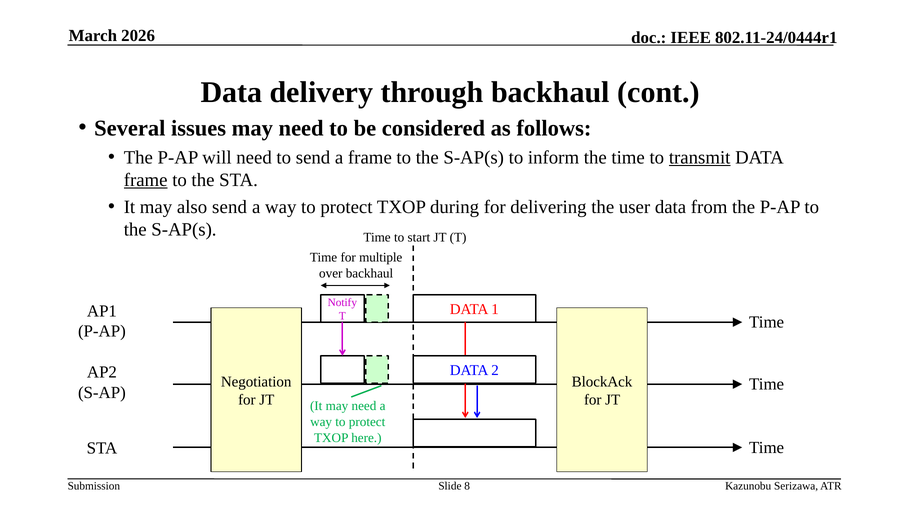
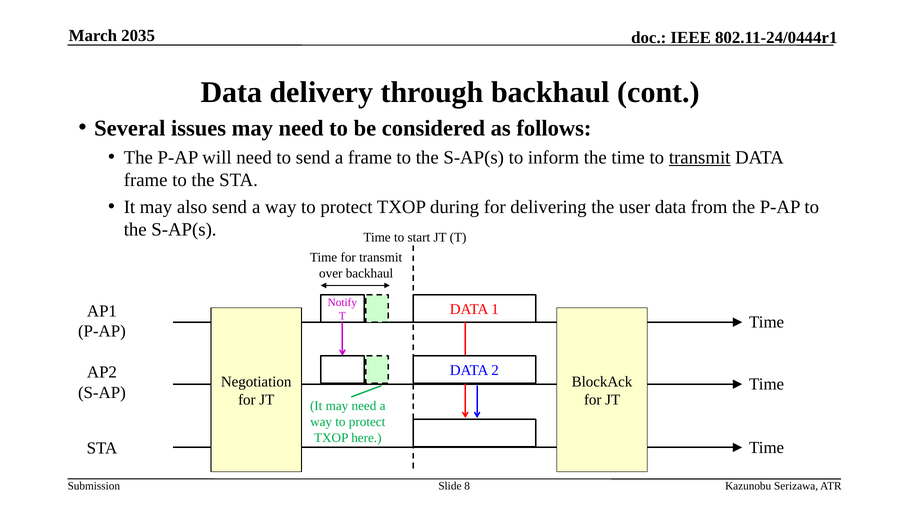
2026: 2026 -> 2035
frame at (146, 180) underline: present -> none
for multiple: multiple -> transmit
